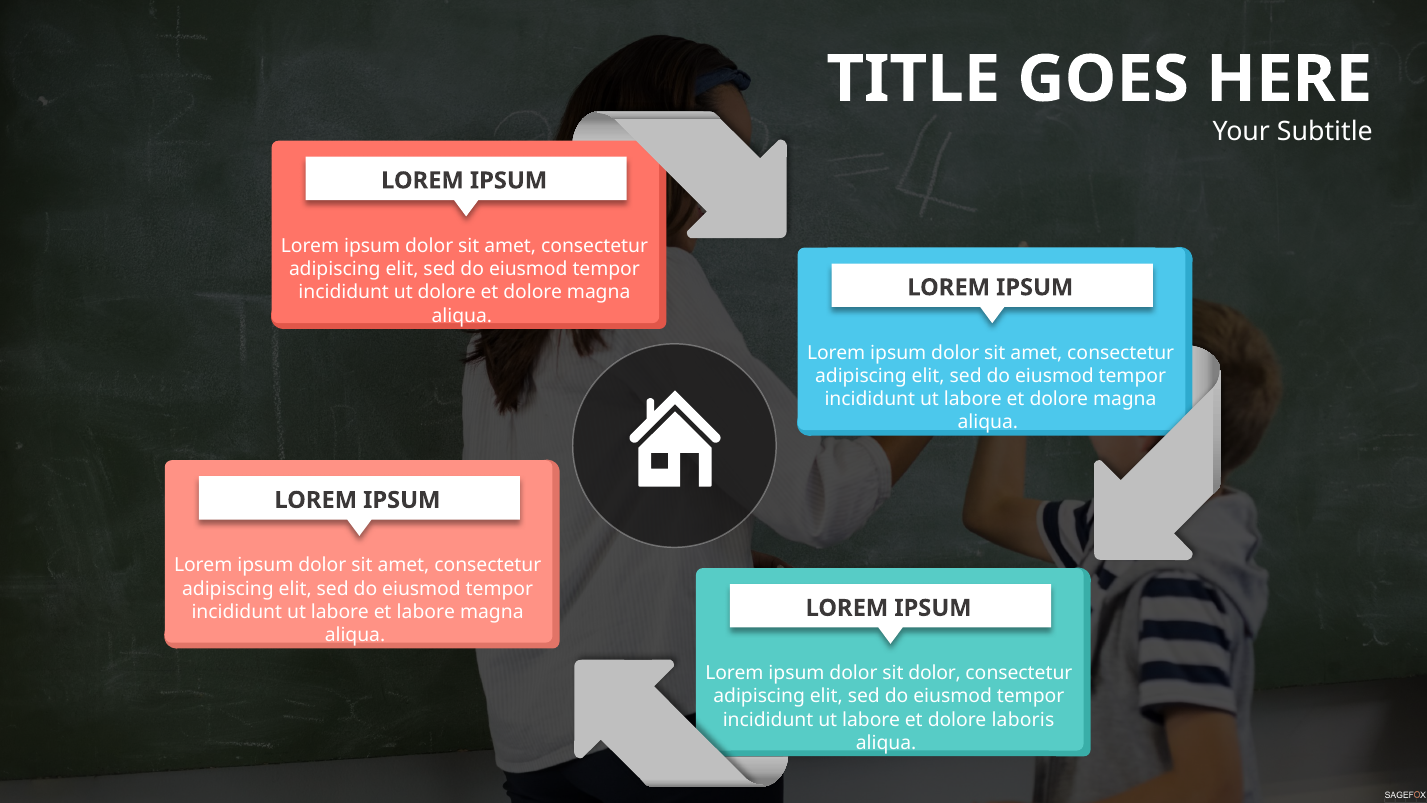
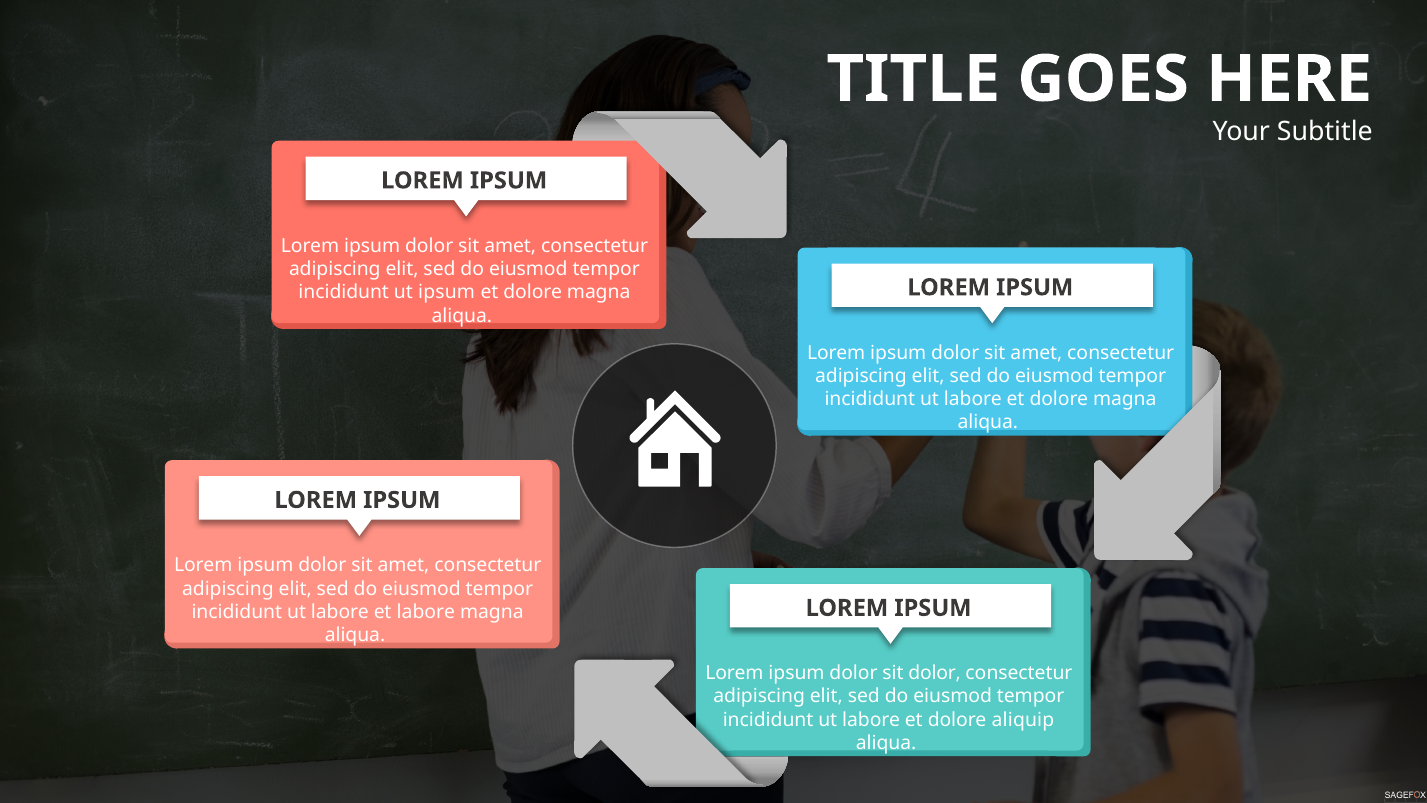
ut dolore: dolore -> ipsum
laboris: laboris -> aliquip
